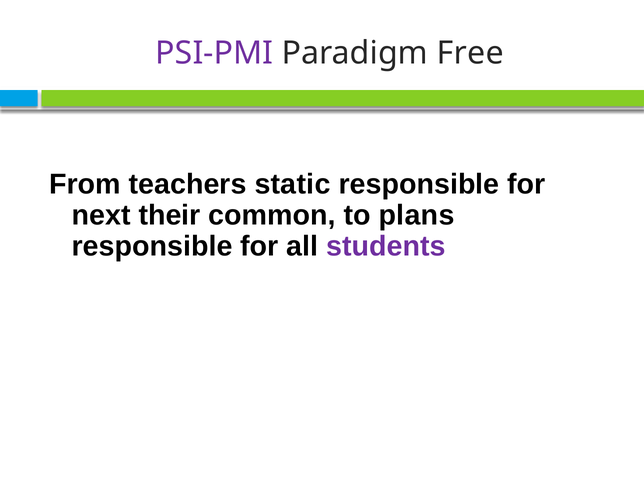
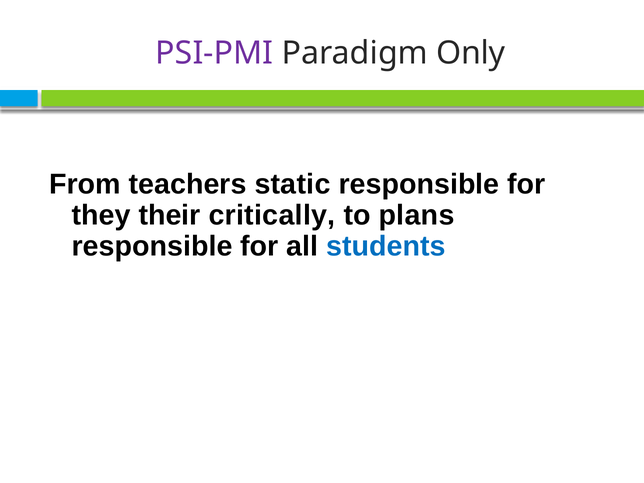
Free: Free -> Only
next: next -> they
common: common -> critically
students colour: purple -> blue
